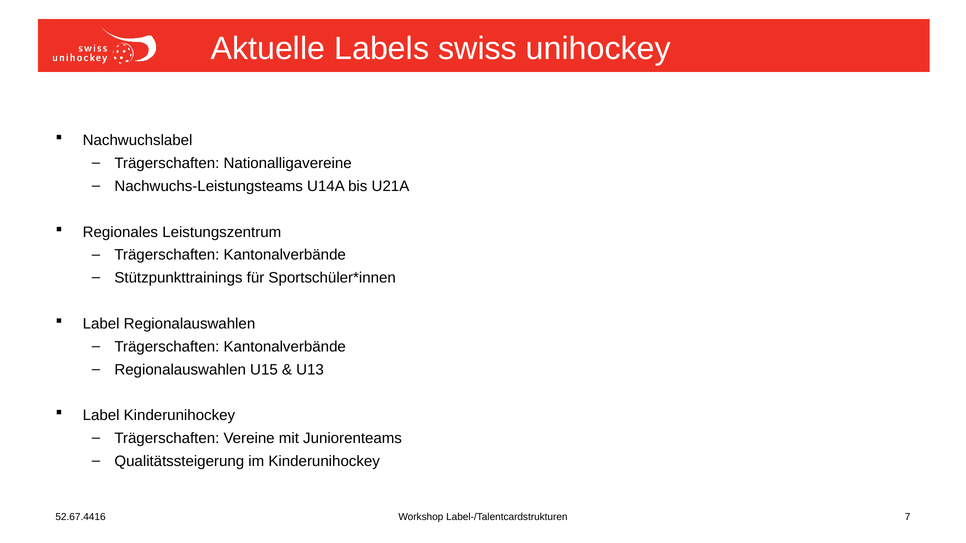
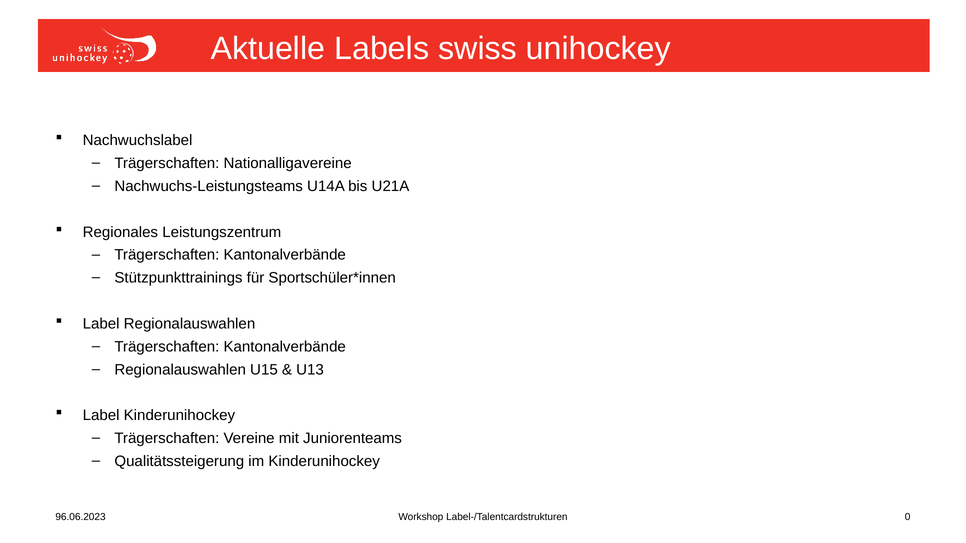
52.67.4416: 52.67.4416 -> 96.06.2023
7: 7 -> 0
